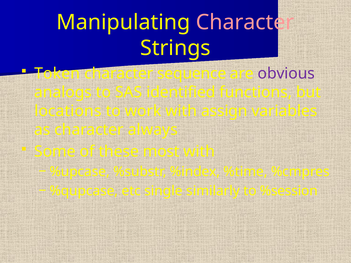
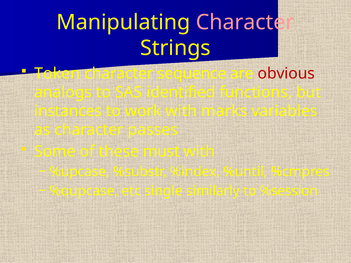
obvious colour: purple -> red
locations: locations -> instances
assign: assign -> marks
always: always -> passes
most: most -> must
%time: %time -> %until
